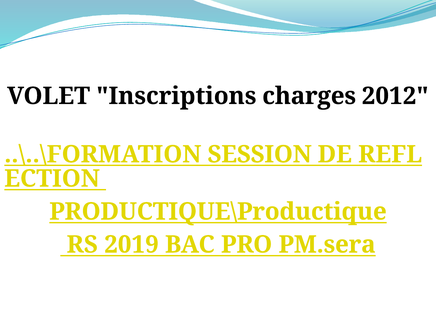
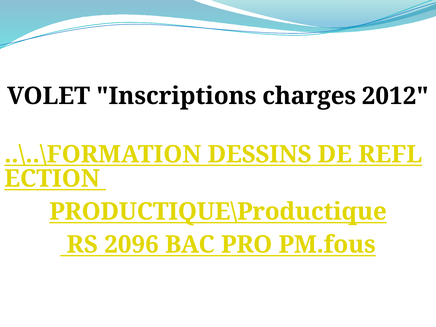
SESSION: SESSION -> DESSINS
2019: 2019 -> 2096
PM.sera: PM.sera -> PM.fous
